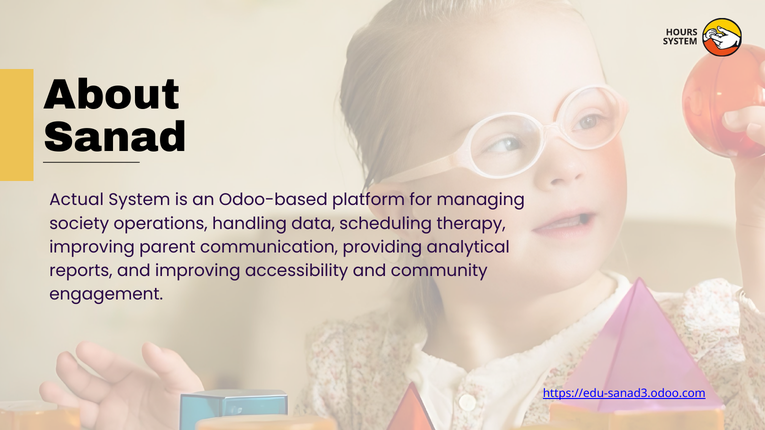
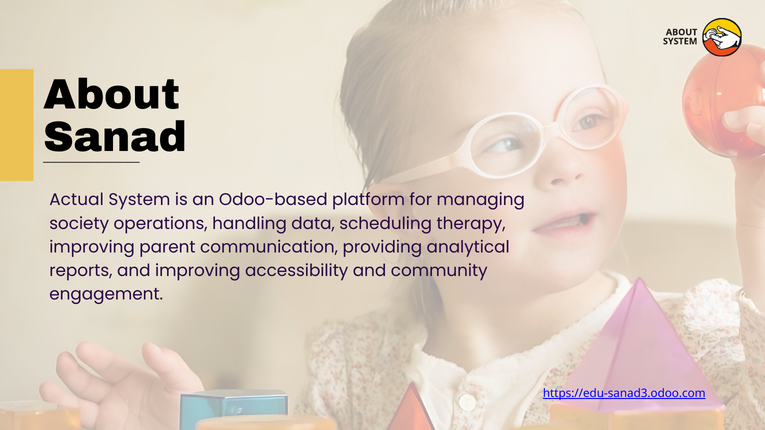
HOURS at (682, 32): HOURS -> ABOUT
